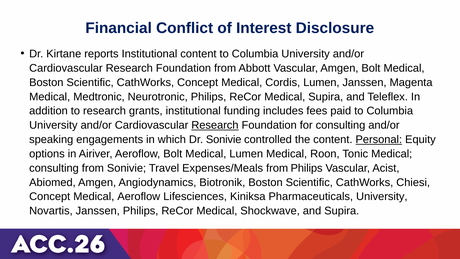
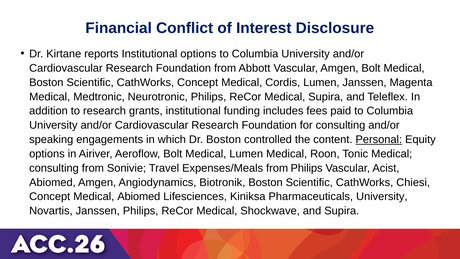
Institutional content: content -> options
Research at (215, 125) underline: present -> none
Dr Sonivie: Sonivie -> Boston
Medical Aeroflow: Aeroflow -> Abiomed
